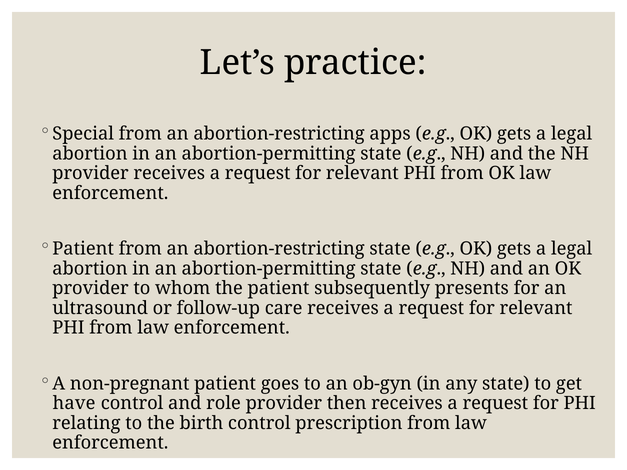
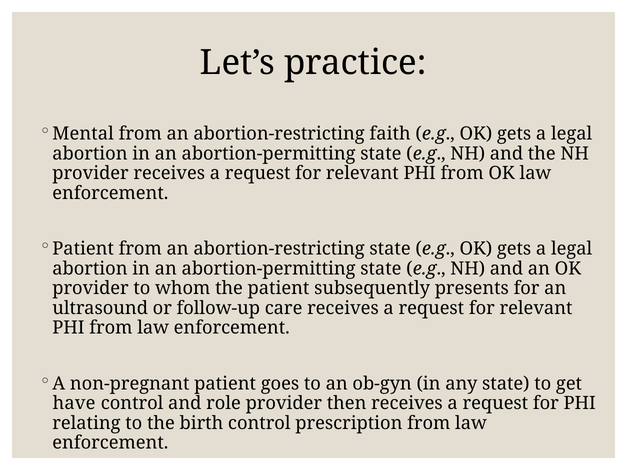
Special: Special -> Mental
apps: apps -> faith
